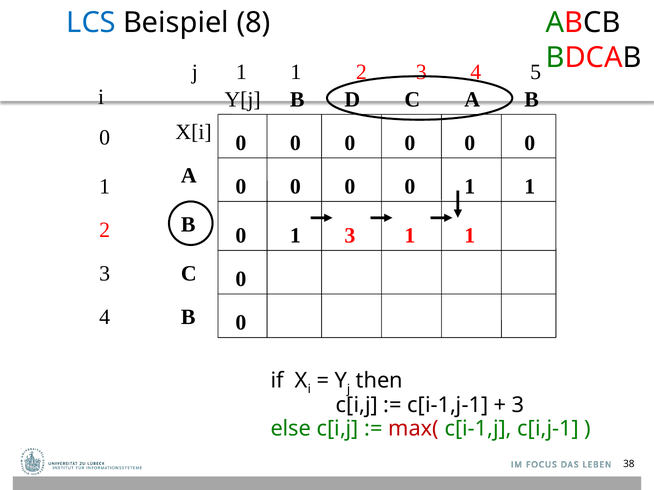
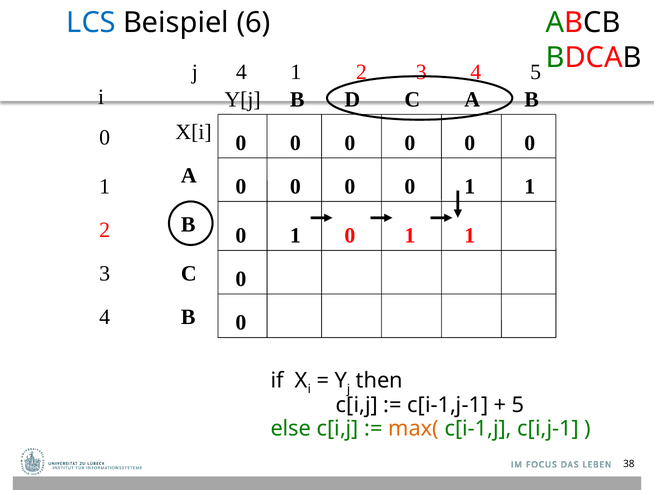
8: 8 -> 6
j 1: 1 -> 4
3 at (350, 236): 3 -> 0
3 at (518, 405): 3 -> 5
max( colour: red -> orange
